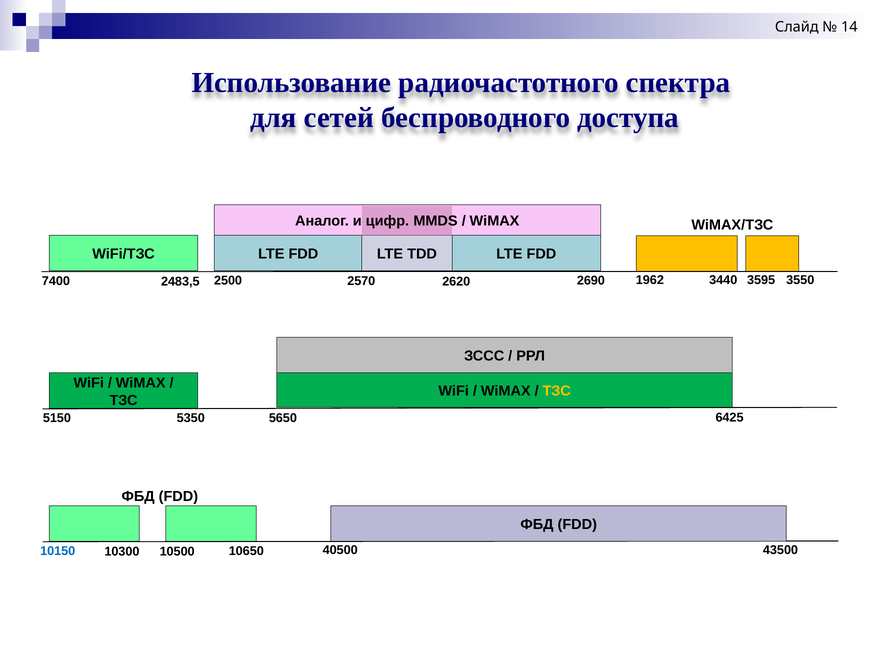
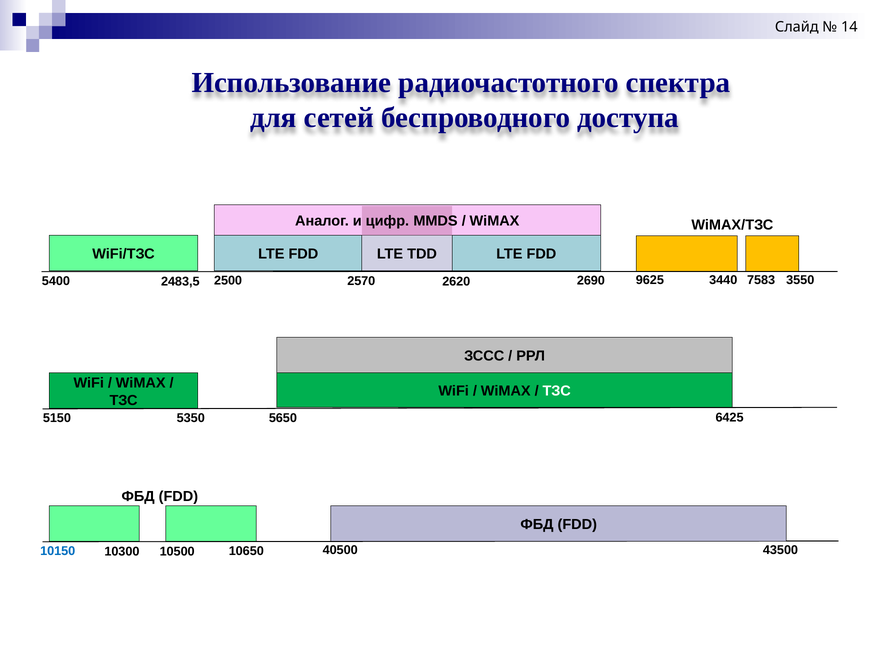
1962: 1962 -> 9625
3595: 3595 -> 7583
7400: 7400 -> 5400
ТЗС at (557, 391) colour: yellow -> white
